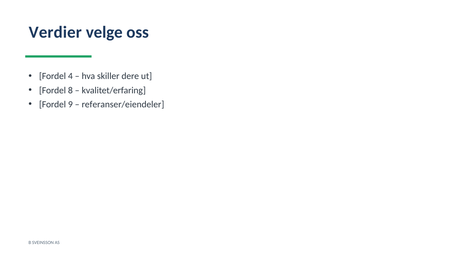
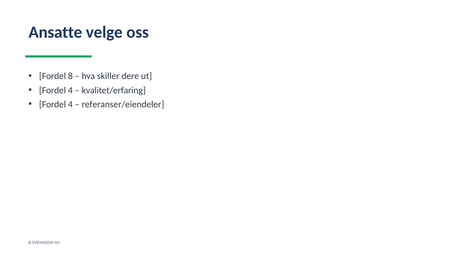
Verdier: Verdier -> Ansatte
4: 4 -> 8
8 at (70, 90): 8 -> 4
9 at (70, 104): 9 -> 4
